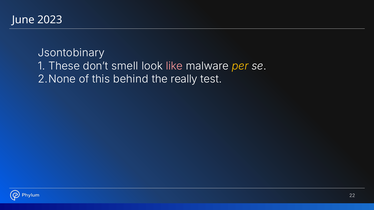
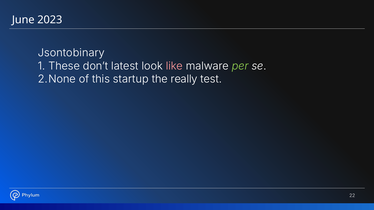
smell: smell -> latest
per colour: yellow -> light green
behind: behind -> startup
